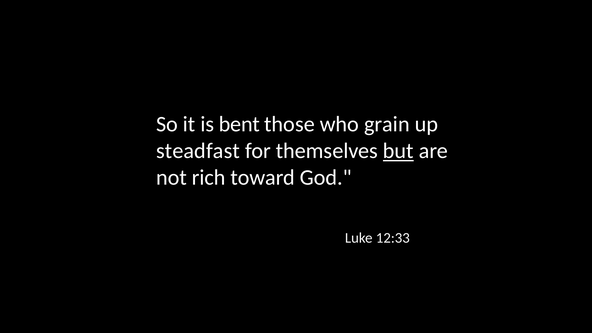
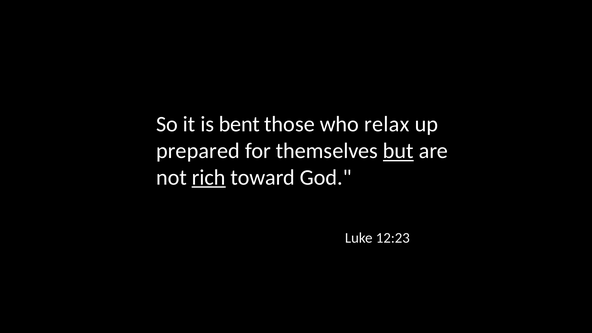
grain: grain -> relax
steadfast: steadfast -> prepared
rich underline: none -> present
12:33: 12:33 -> 12:23
